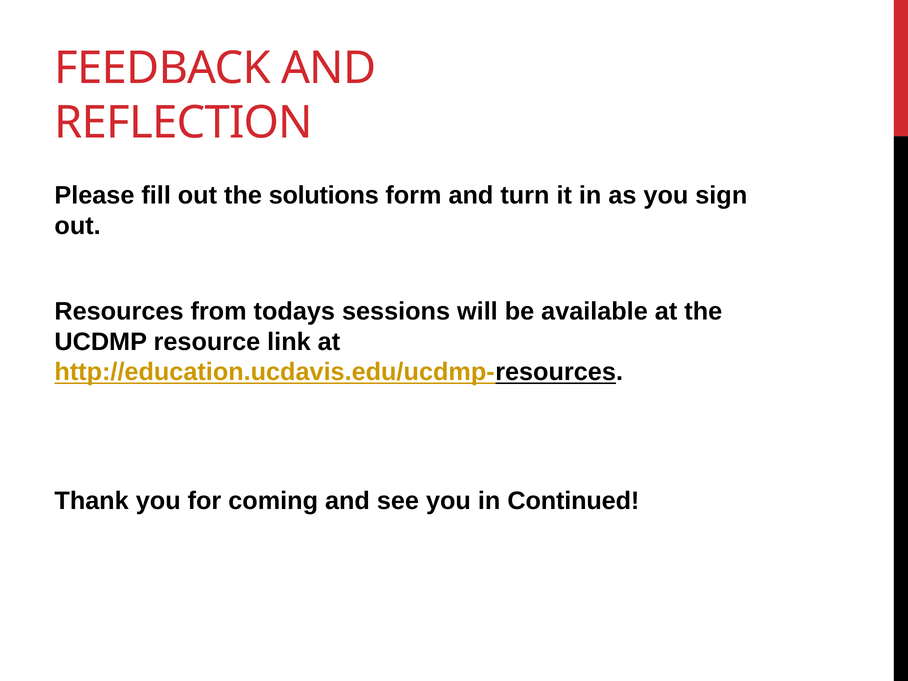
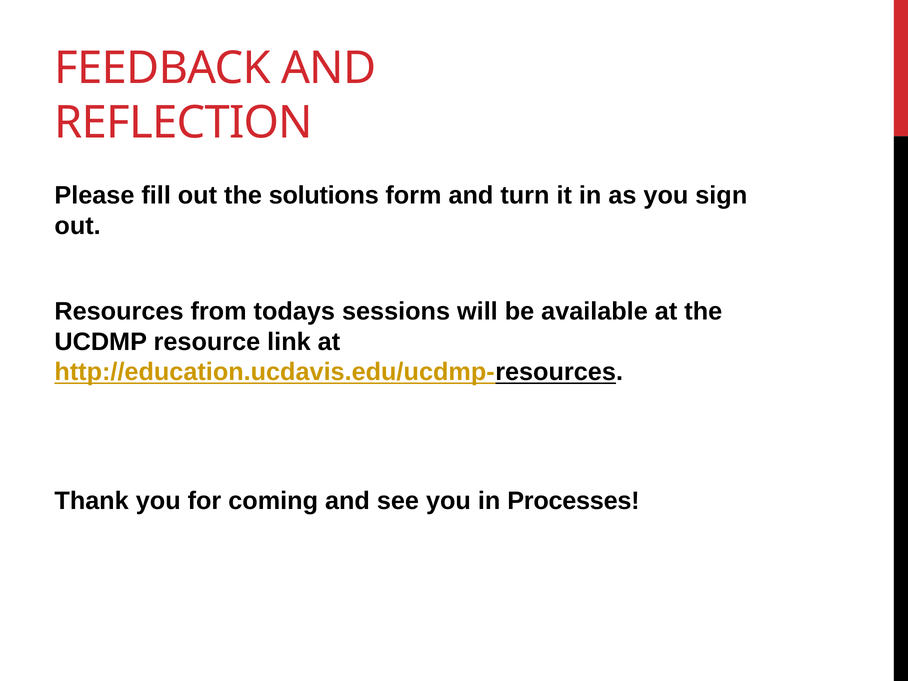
Continued: Continued -> Processes
